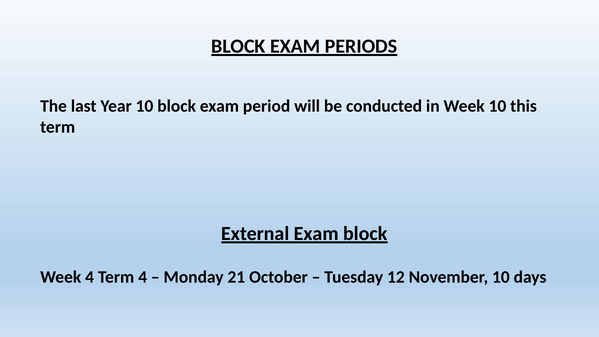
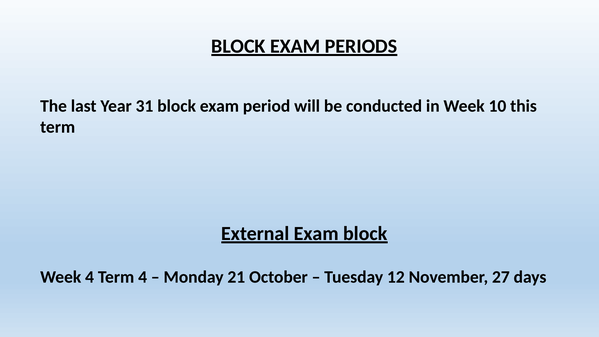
Year 10: 10 -> 31
November 10: 10 -> 27
